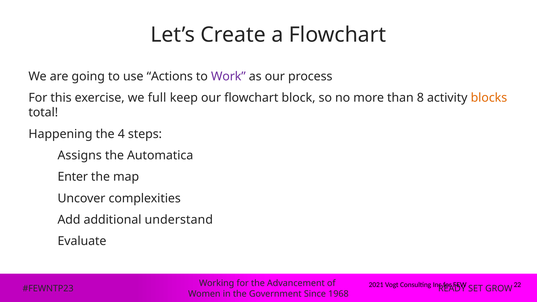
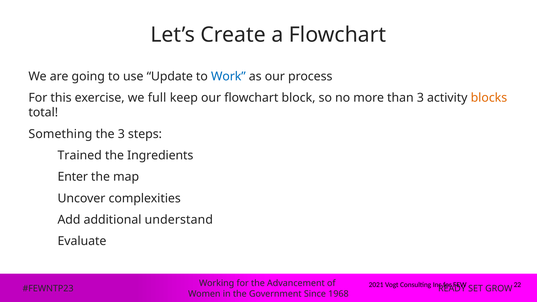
Actions: Actions -> Update
Work colour: purple -> blue
than 8: 8 -> 3
Happening: Happening -> Something
the 4: 4 -> 3
Assigns: Assigns -> Trained
Automatica: Automatica -> Ingredients
